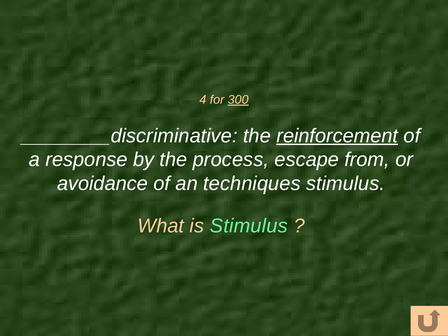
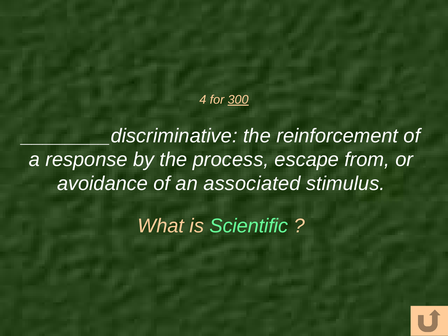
reinforcement underline: present -> none
techniques: techniques -> associated
is Stimulus: Stimulus -> Scientific
